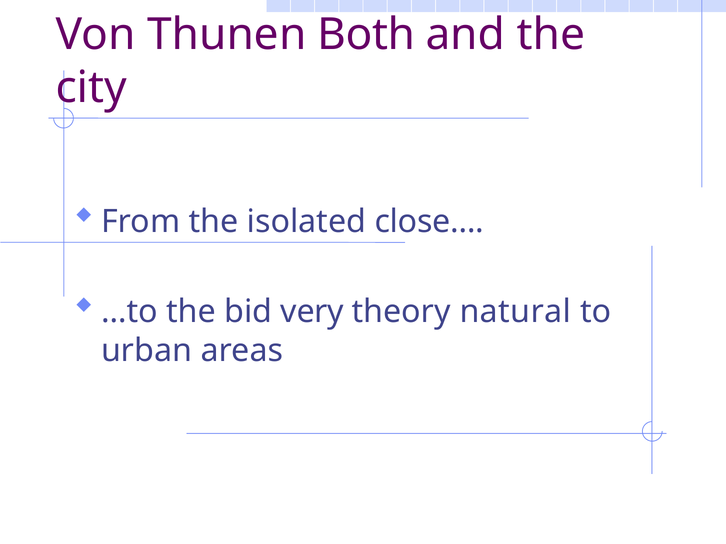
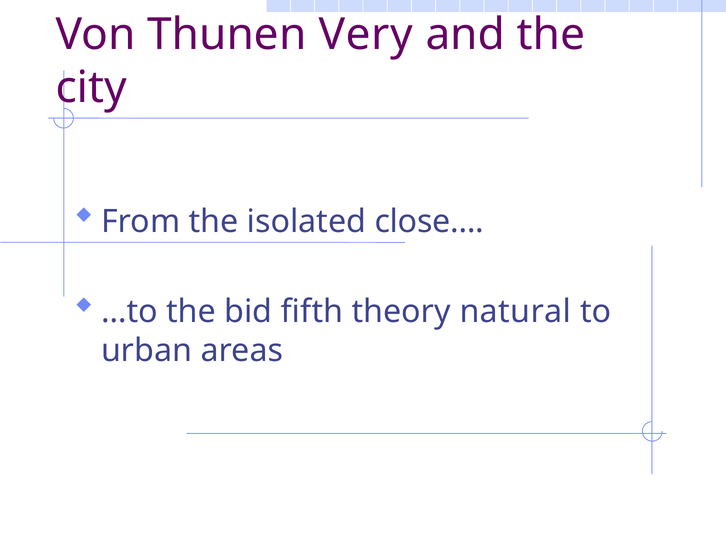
Both: Both -> Very
very: very -> fifth
